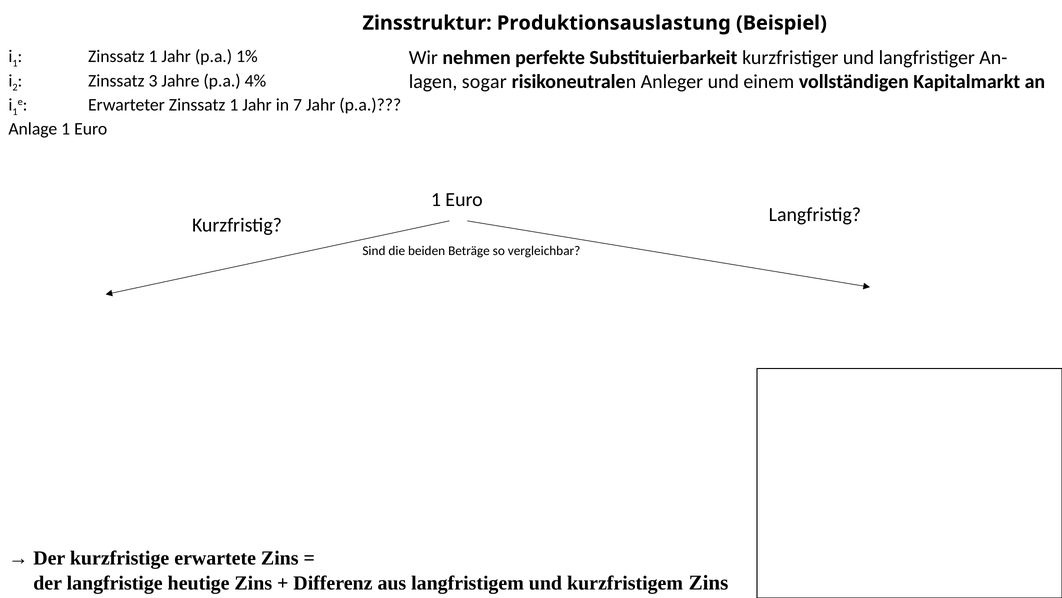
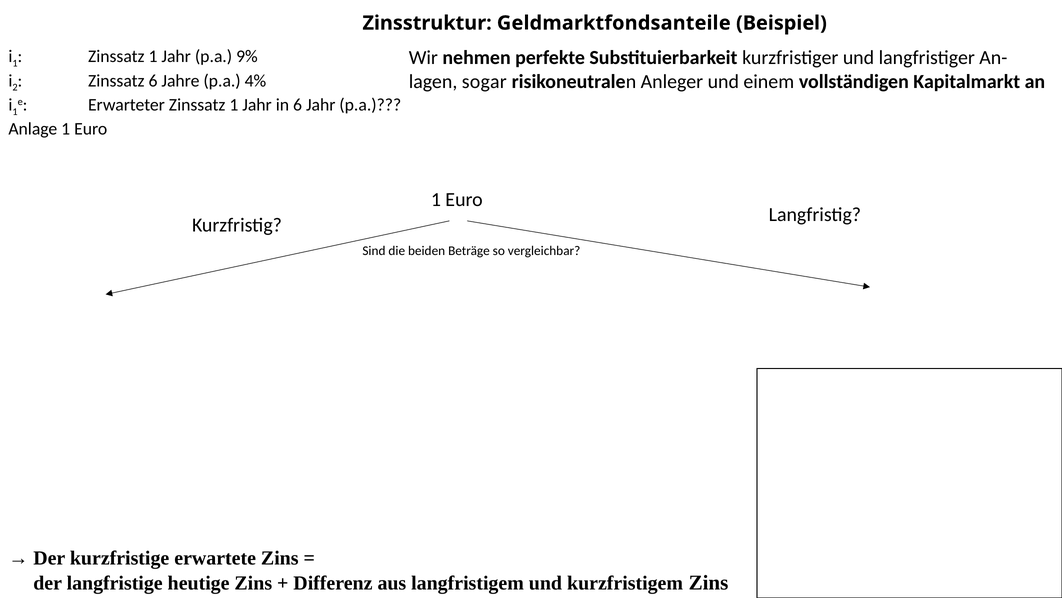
Produktionsauslastung: Produktionsauslastung -> Geldmarktfondsanteile
1%: 1% -> 9%
Zinssatz 3: 3 -> 6
in 7: 7 -> 6
